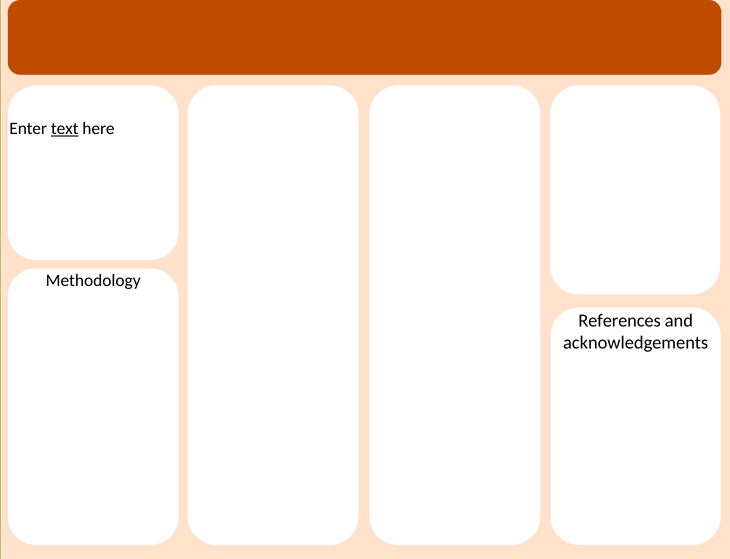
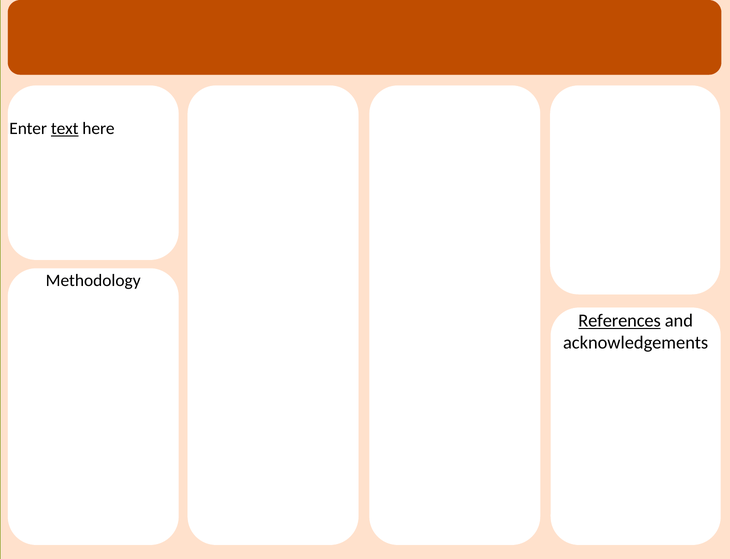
References underline: none -> present
